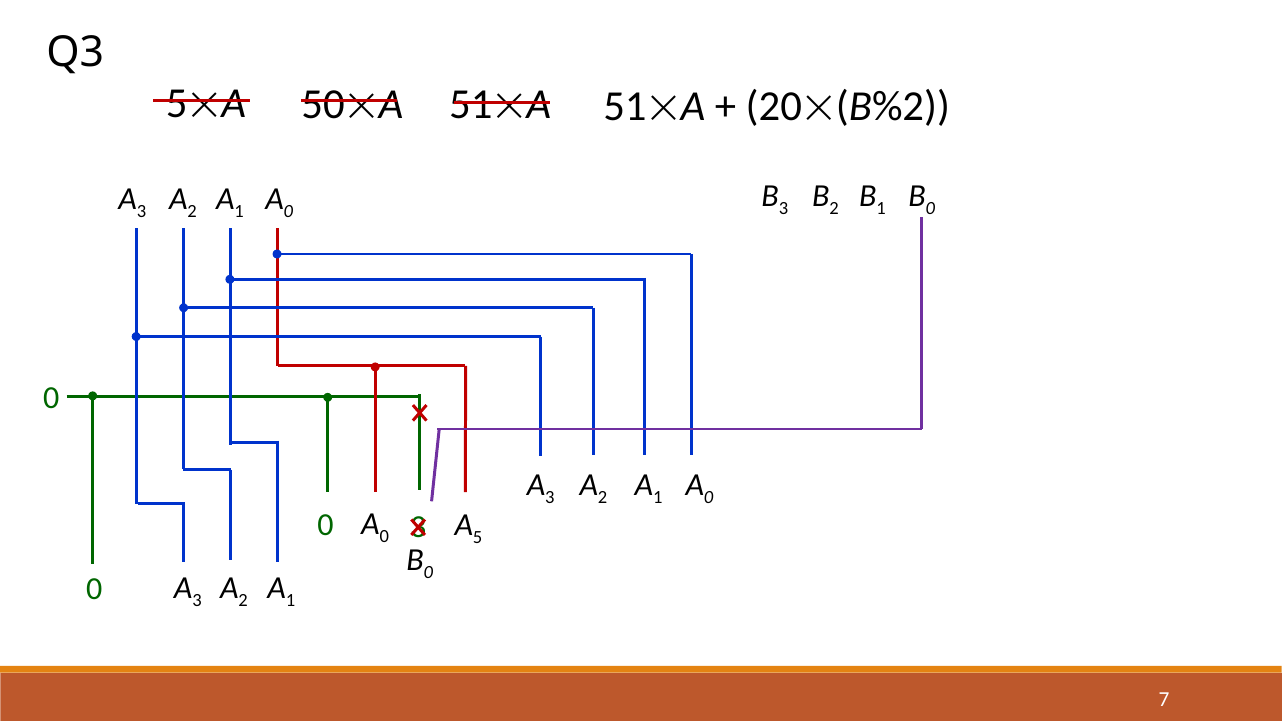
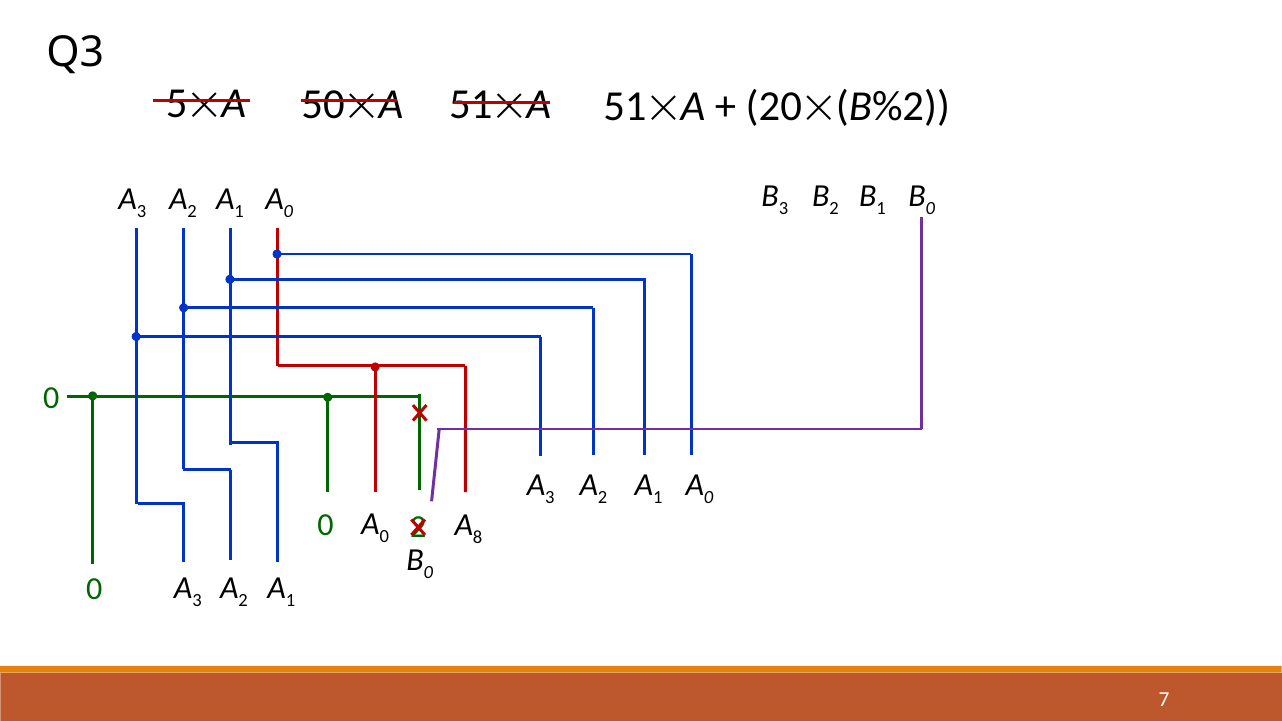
0 3: 3 -> 2
5: 5 -> 8
